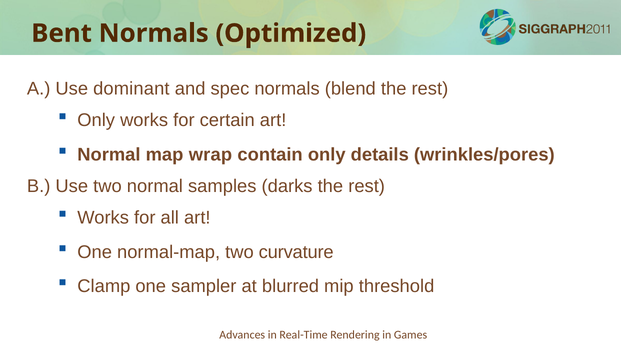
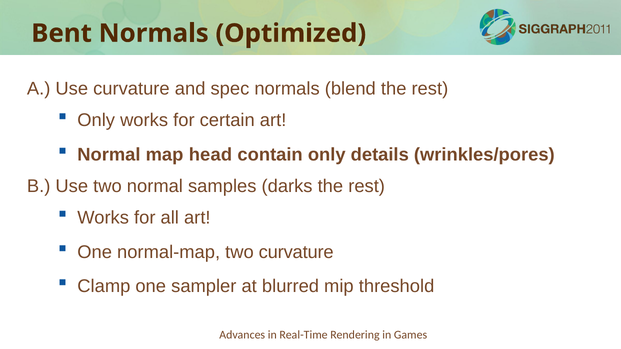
Use dominant: dominant -> curvature
wrap: wrap -> head
